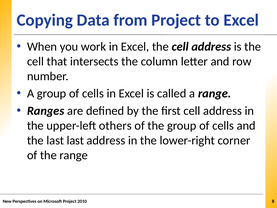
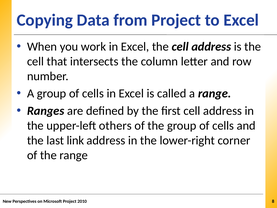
last last: last -> link
